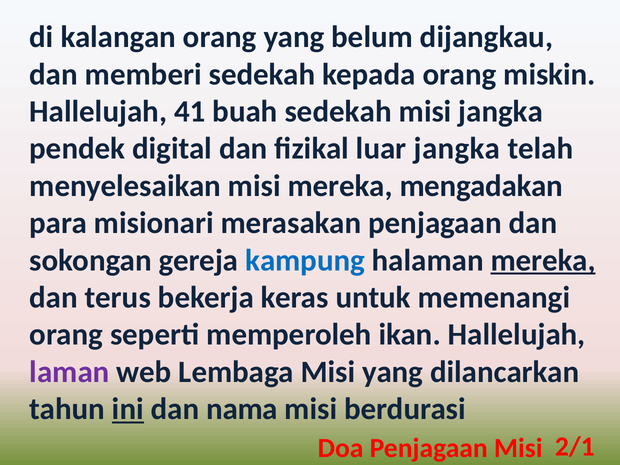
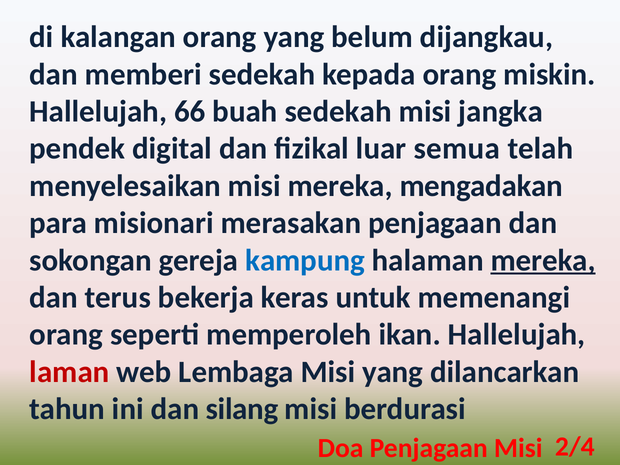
41: 41 -> 66
luar jangka: jangka -> semua
laman colour: purple -> red
ini underline: present -> none
nama: nama -> silang
2/1: 2/1 -> 2/4
